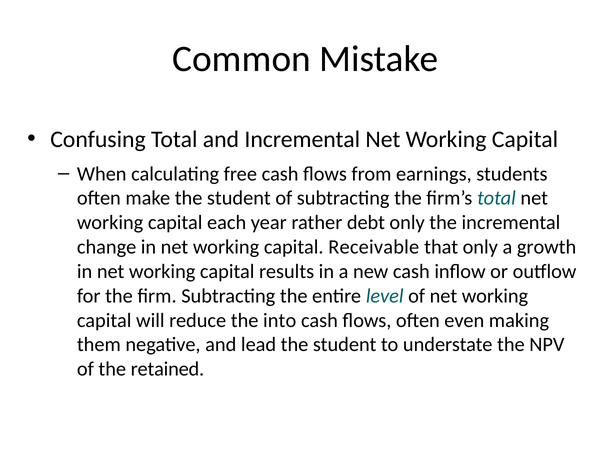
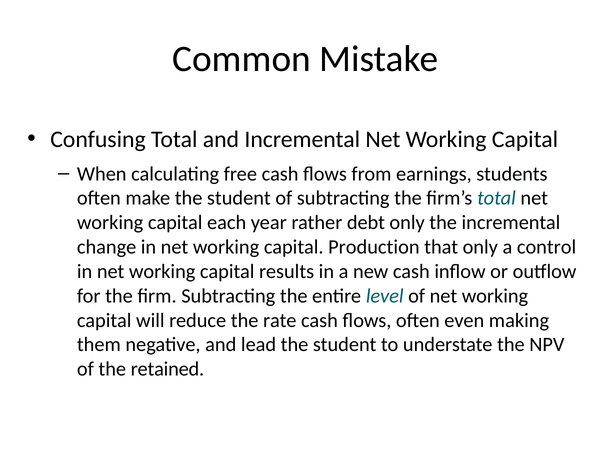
Receivable: Receivable -> Production
growth: growth -> control
into: into -> rate
